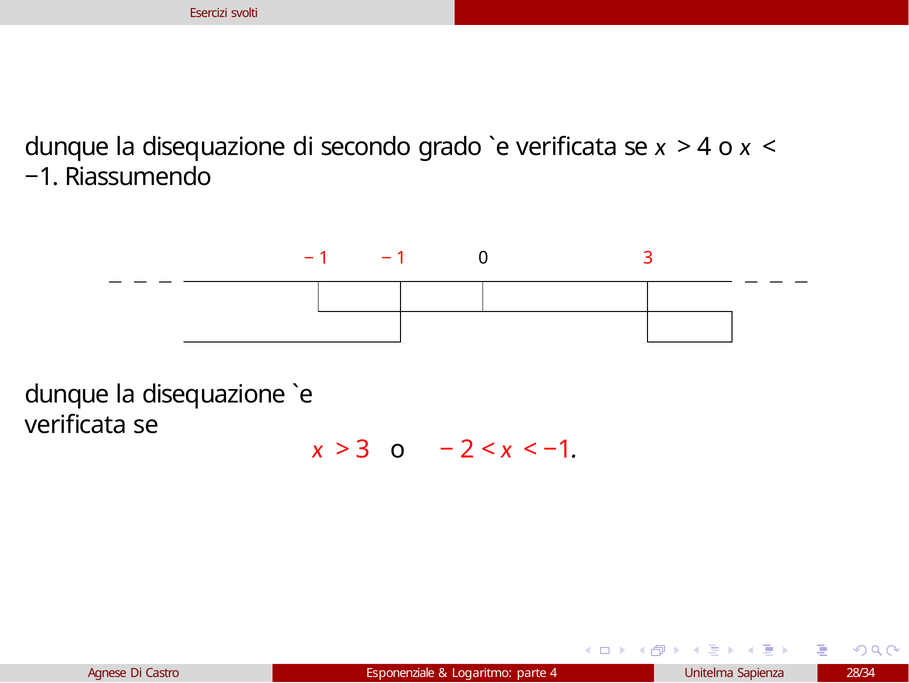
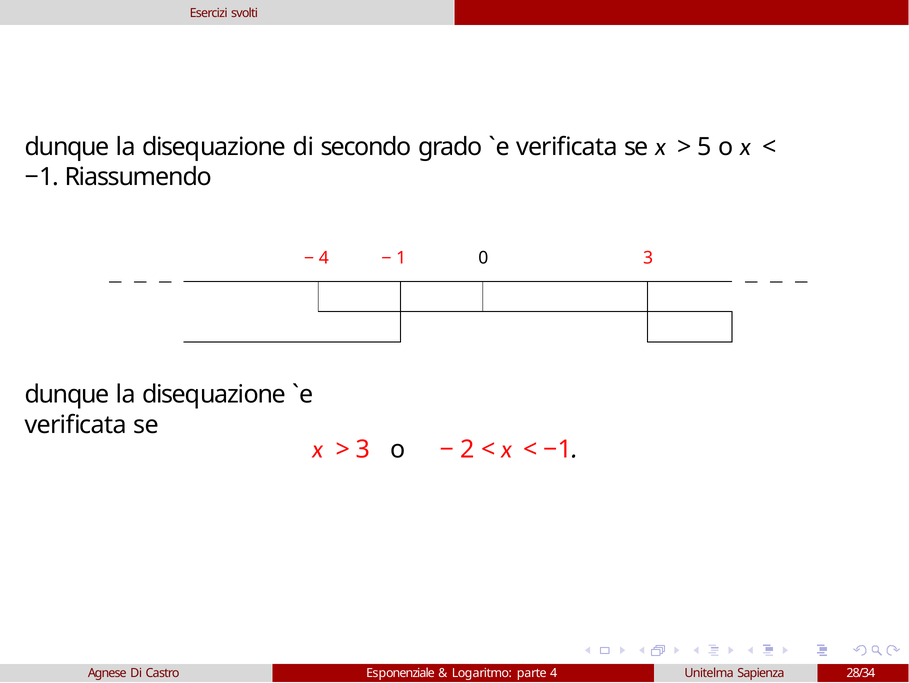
4 at (705, 147): 4 -> 5
1 at (324, 258): 1 -> 4
